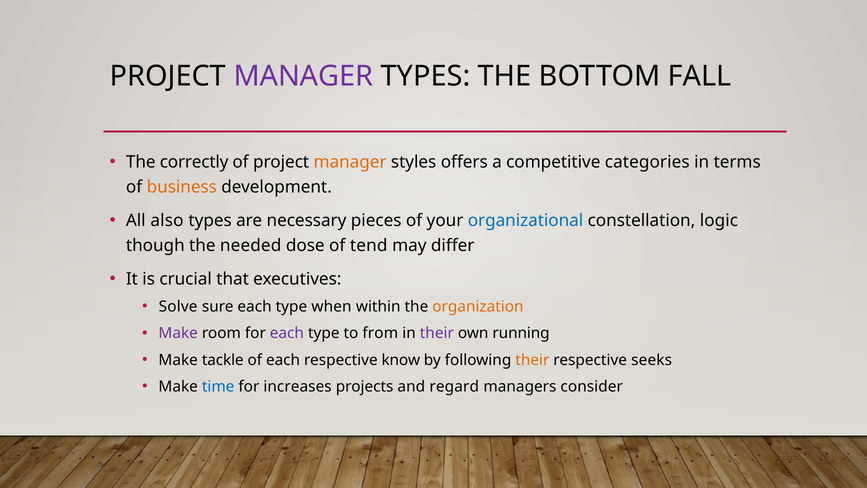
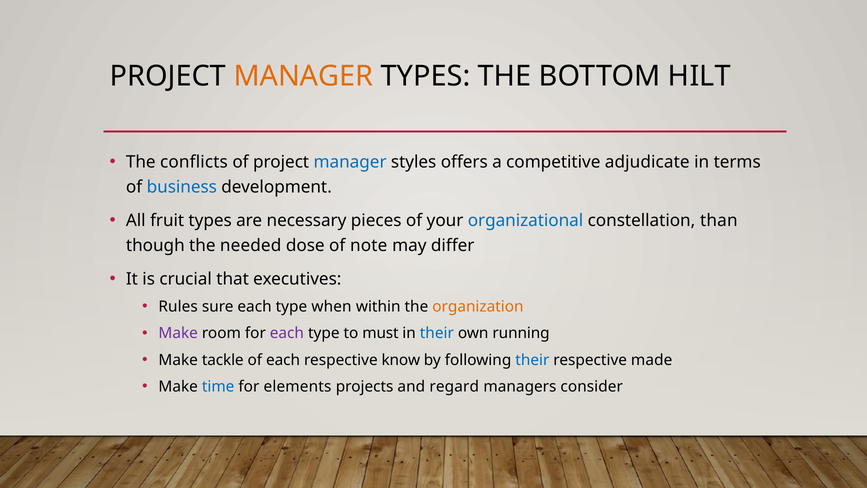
MANAGER at (303, 76) colour: purple -> orange
FALL: FALL -> HILT
correctly: correctly -> conflicts
manager at (350, 162) colour: orange -> blue
categories: categories -> adjudicate
business colour: orange -> blue
also: also -> fruit
logic: logic -> than
tend: tend -> note
Solve: Solve -> Rules
from: from -> must
their at (437, 333) colour: purple -> blue
their at (532, 360) colour: orange -> blue
seeks: seeks -> made
increases: increases -> elements
